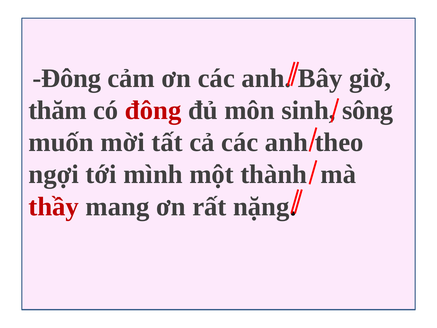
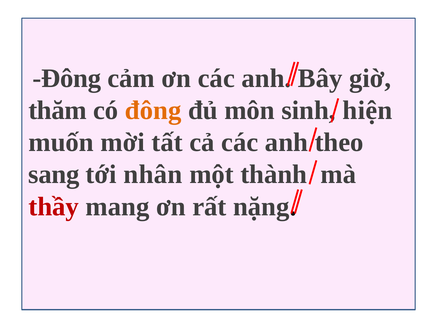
đông at (153, 110) colour: red -> orange
sông: sông -> hiện
ngợi: ngợi -> sang
mình: mình -> nhân
